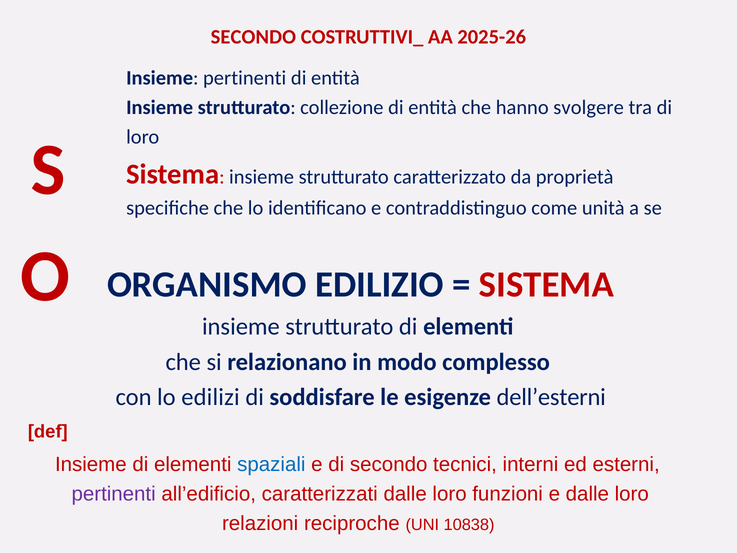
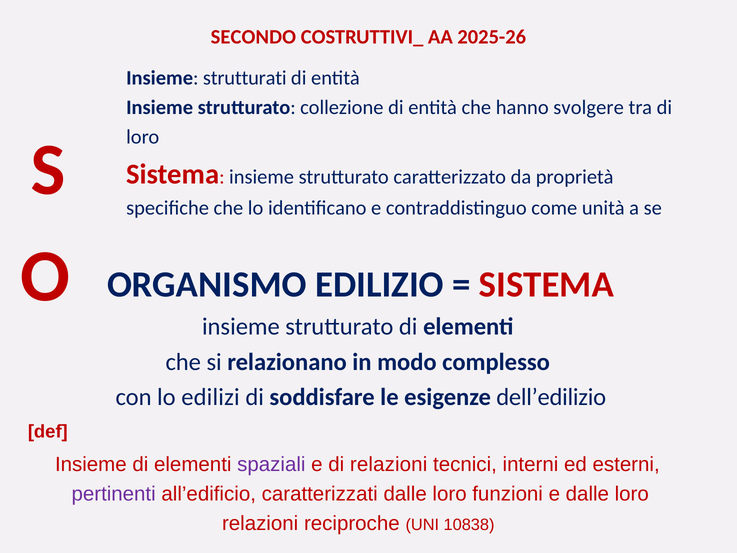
Insieme pertinenti: pertinenti -> strutturati
dell’esterni: dell’esterni -> dell’edilizio
spaziali colour: blue -> purple
di secondo: secondo -> relazioni
